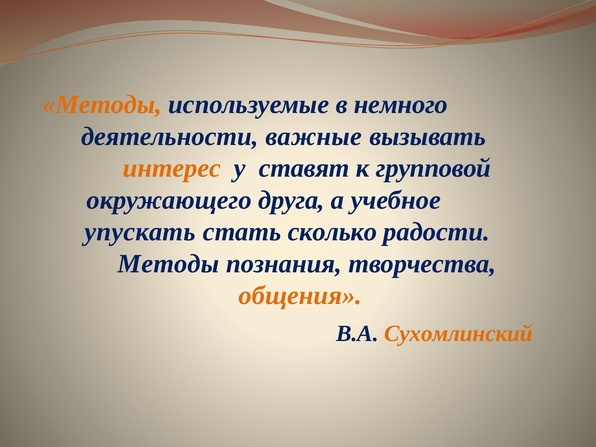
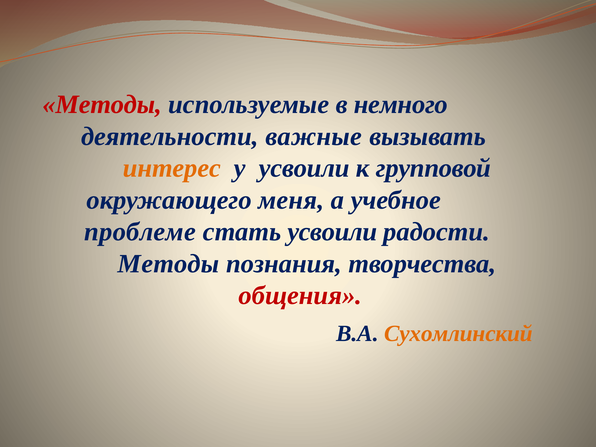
Методы at (102, 105) colour: orange -> red
у ставят: ставят -> усвоили
друга: друга -> меня
упускать: упускать -> проблеме
стать сколько: сколько -> усвоили
общения colour: orange -> red
